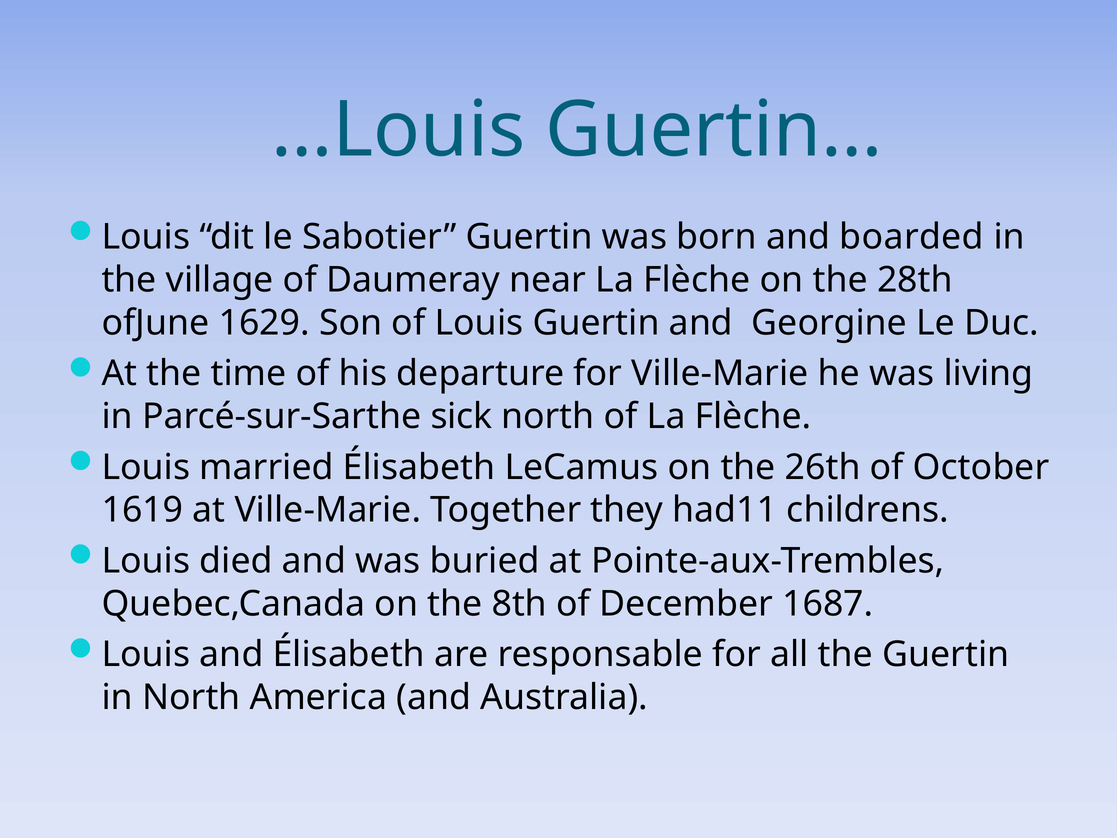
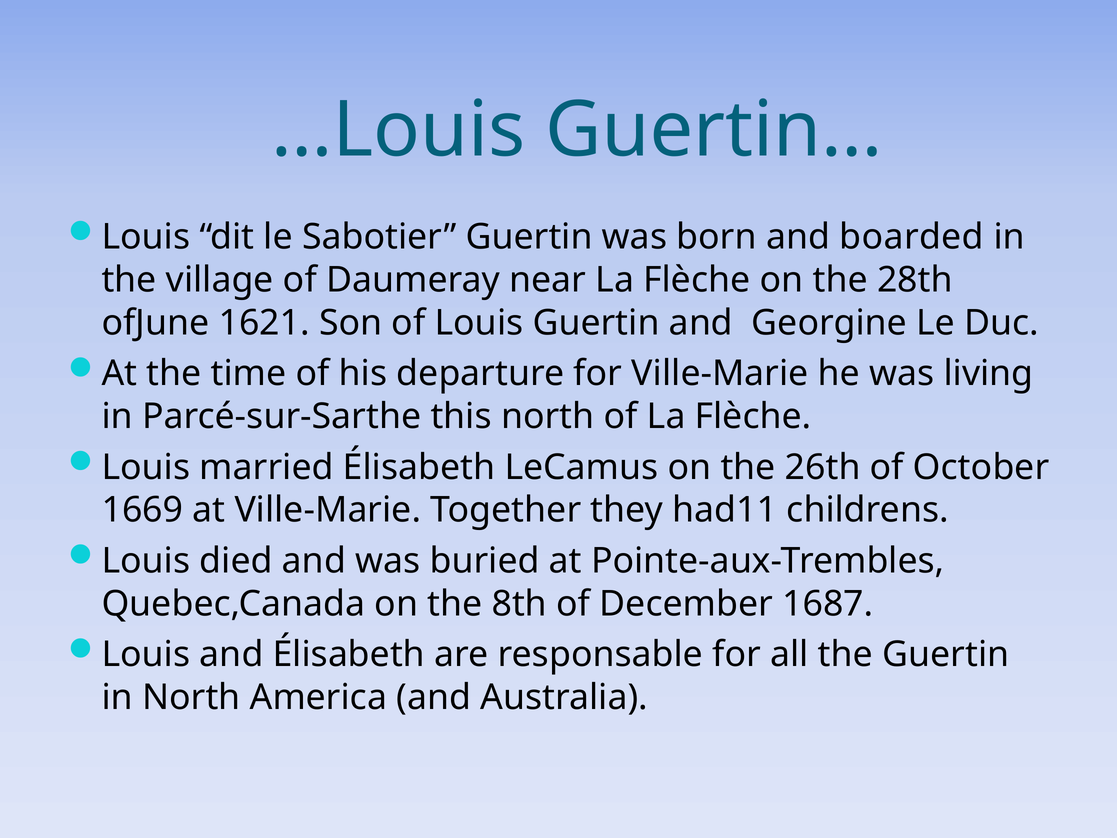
1629: 1629 -> 1621
sick: sick -> this
1619: 1619 -> 1669
